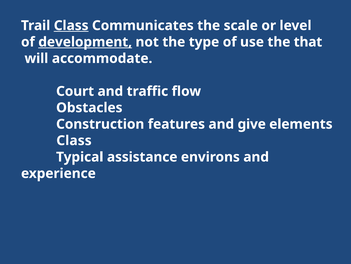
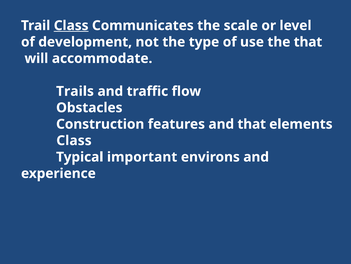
development underline: present -> none
Court: Court -> Trails
and give: give -> that
assistance: assistance -> important
